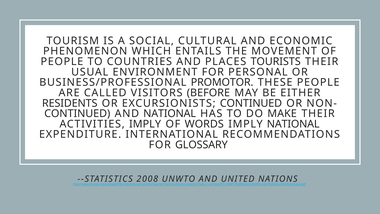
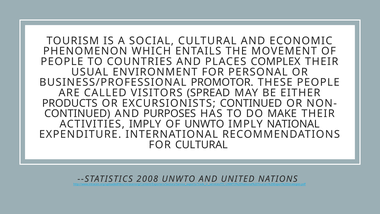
TOURISTS: TOURISTS -> COMPLEX
BEFORE: BEFORE -> SPREAD
RESIDENTS: RESIDENTS -> PRODUCTS
AND NATIONAL: NATIONAL -> PURPOSES
OF WORDS: WORDS -> UNWTO
FOR GLOSSARY: GLOSSARY -> CULTURAL
